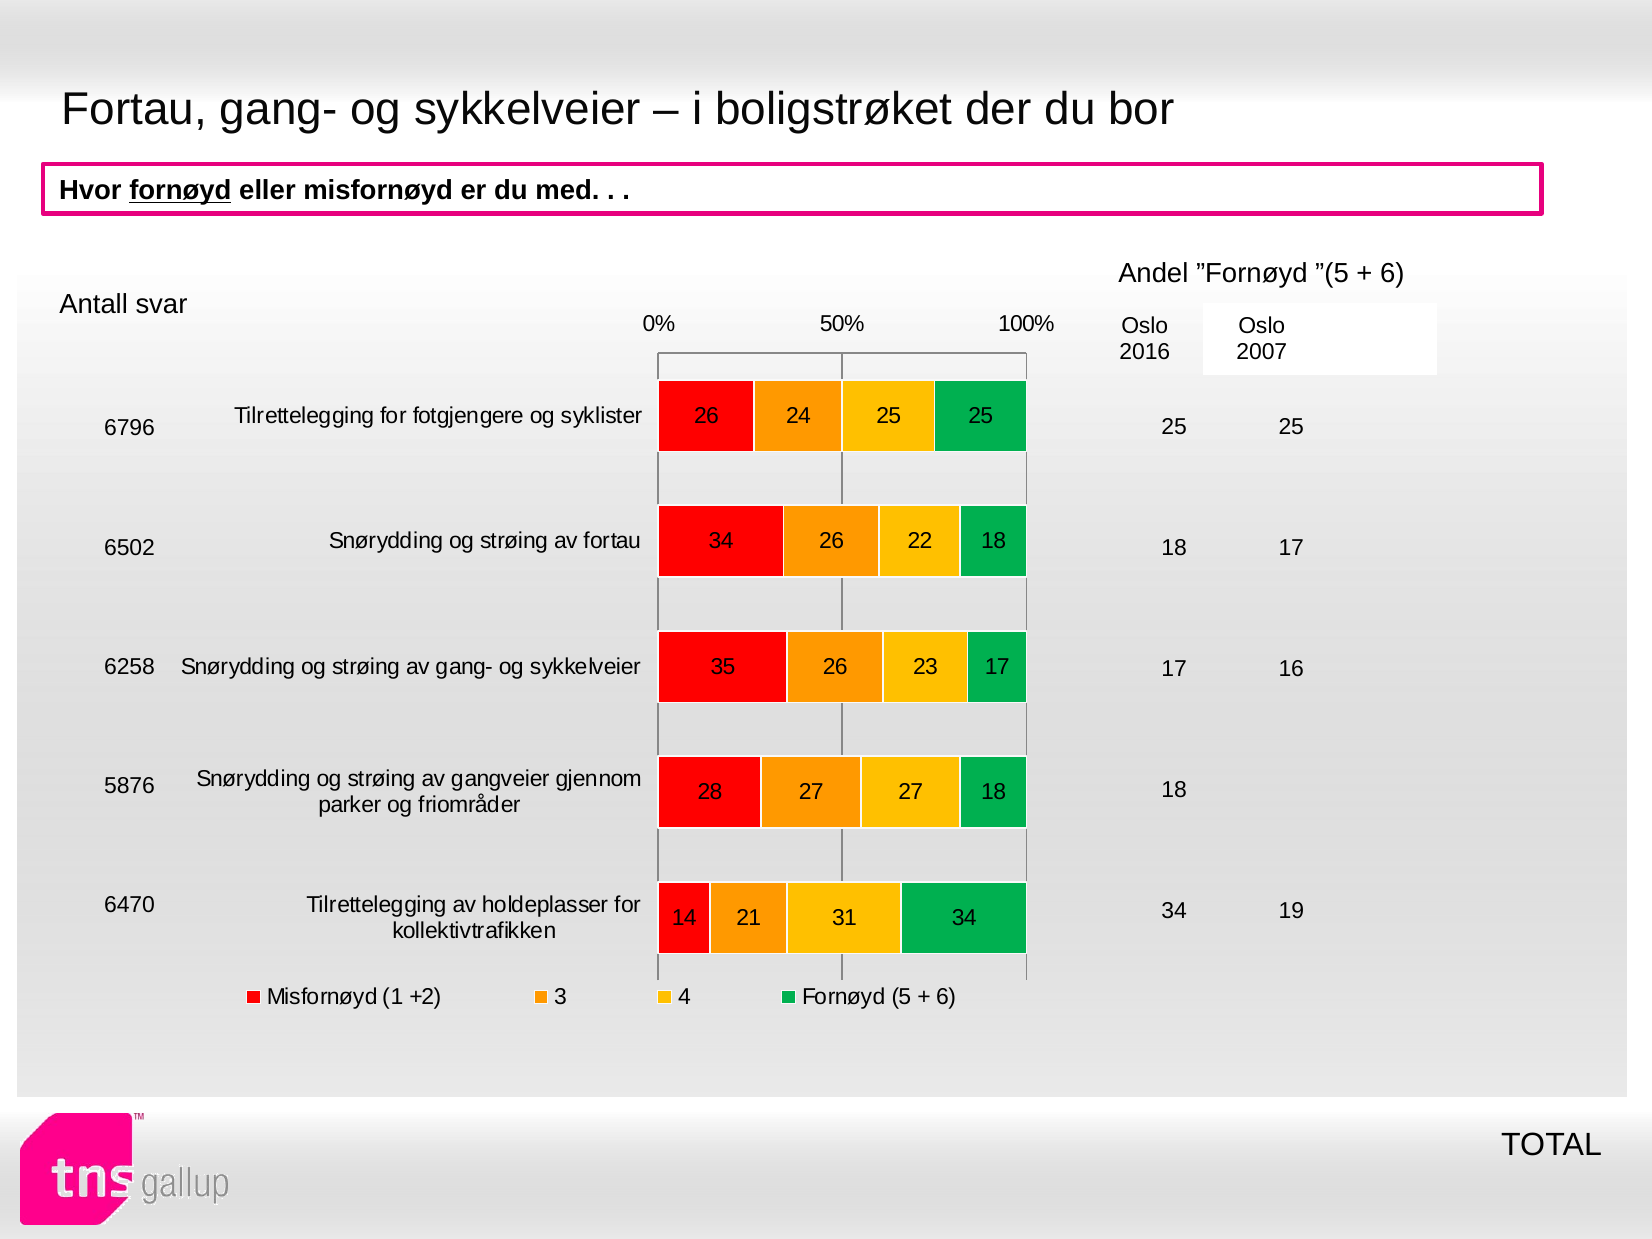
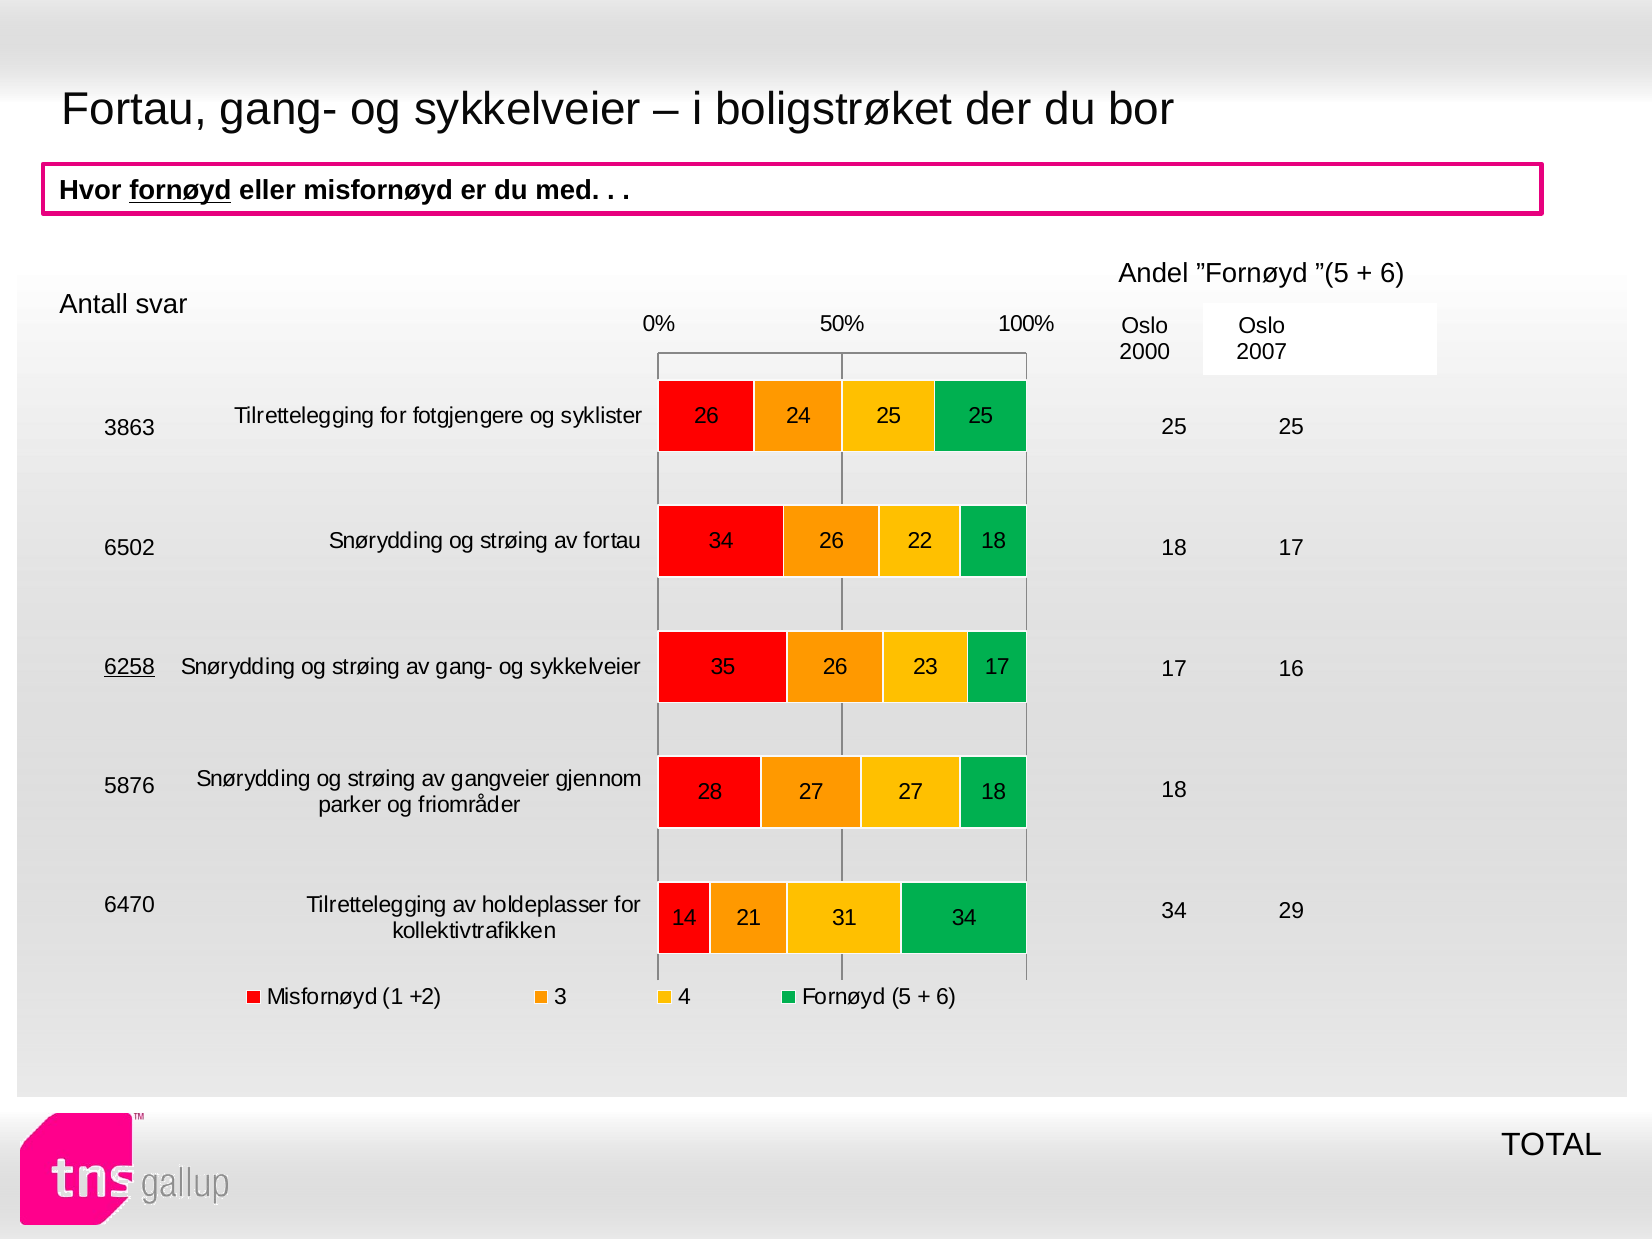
2016: 2016 -> 2000
6796: 6796 -> 3863
6258 underline: none -> present
19: 19 -> 29
